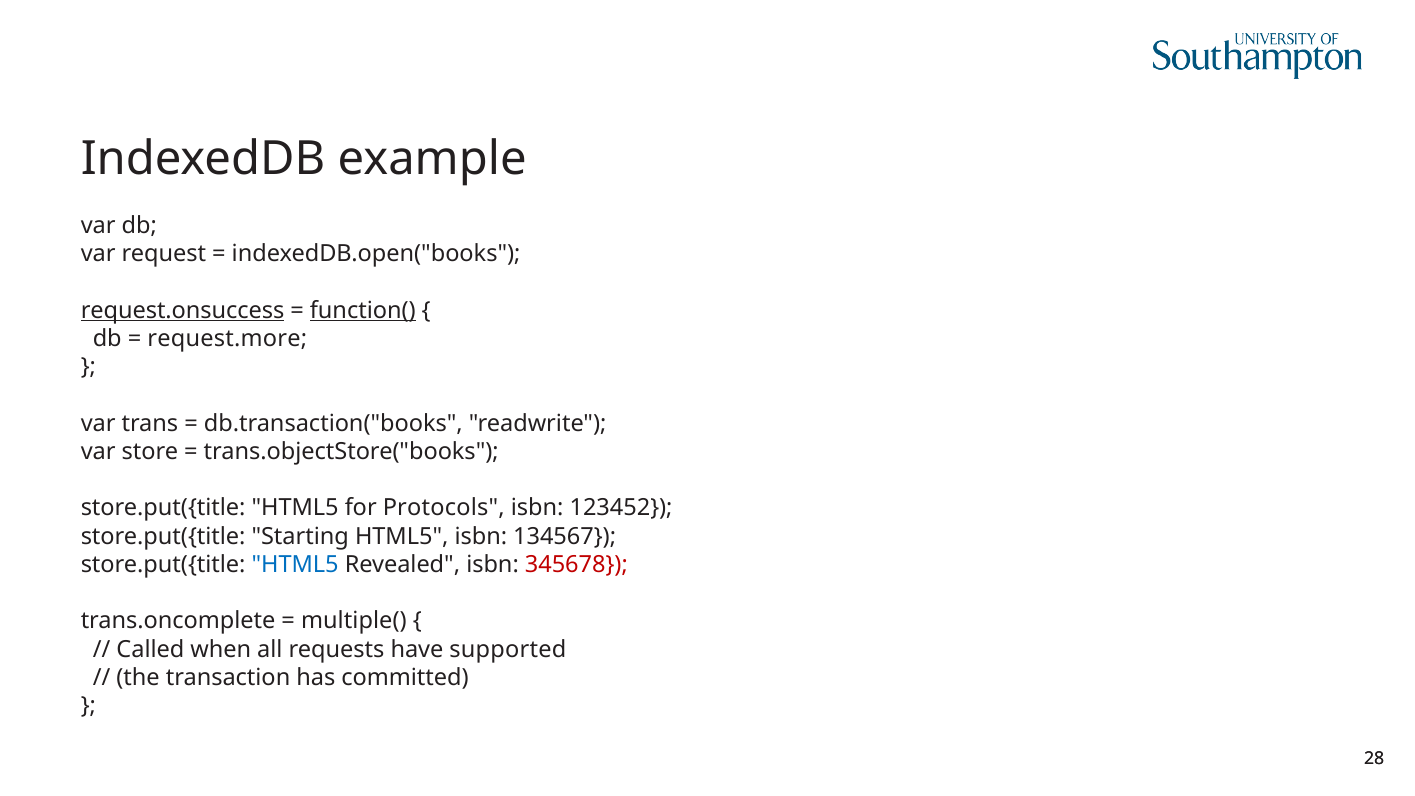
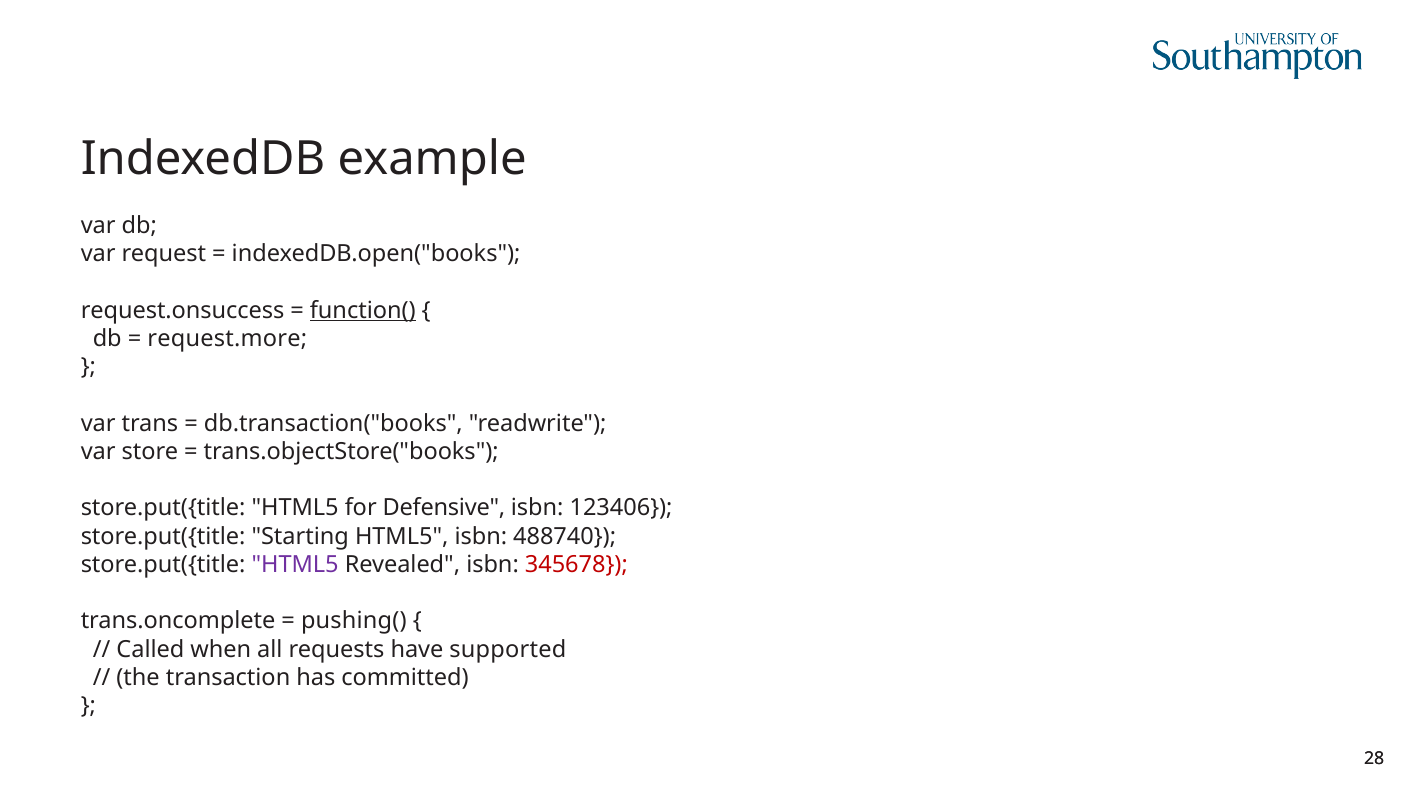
request.onsuccess underline: present -> none
Protocols: Protocols -> Defensive
123452: 123452 -> 123406
134567: 134567 -> 488740
HTML5 at (295, 565) colour: blue -> purple
multiple(: multiple( -> pushing(
